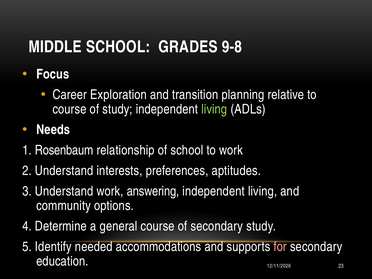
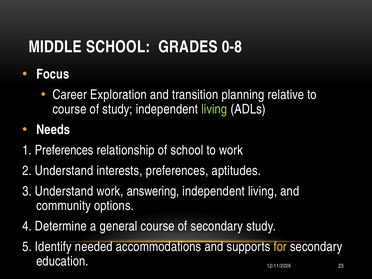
9-8: 9-8 -> 0-8
1 Rosenbaum: Rosenbaum -> Preferences
for colour: pink -> yellow
